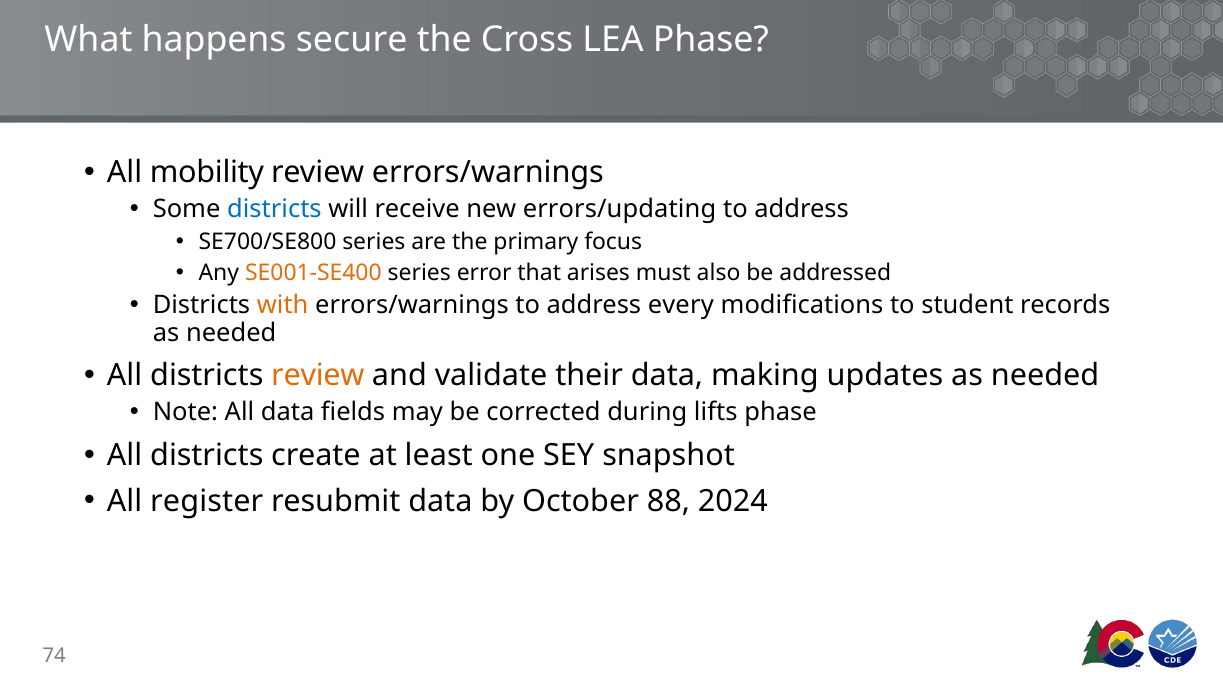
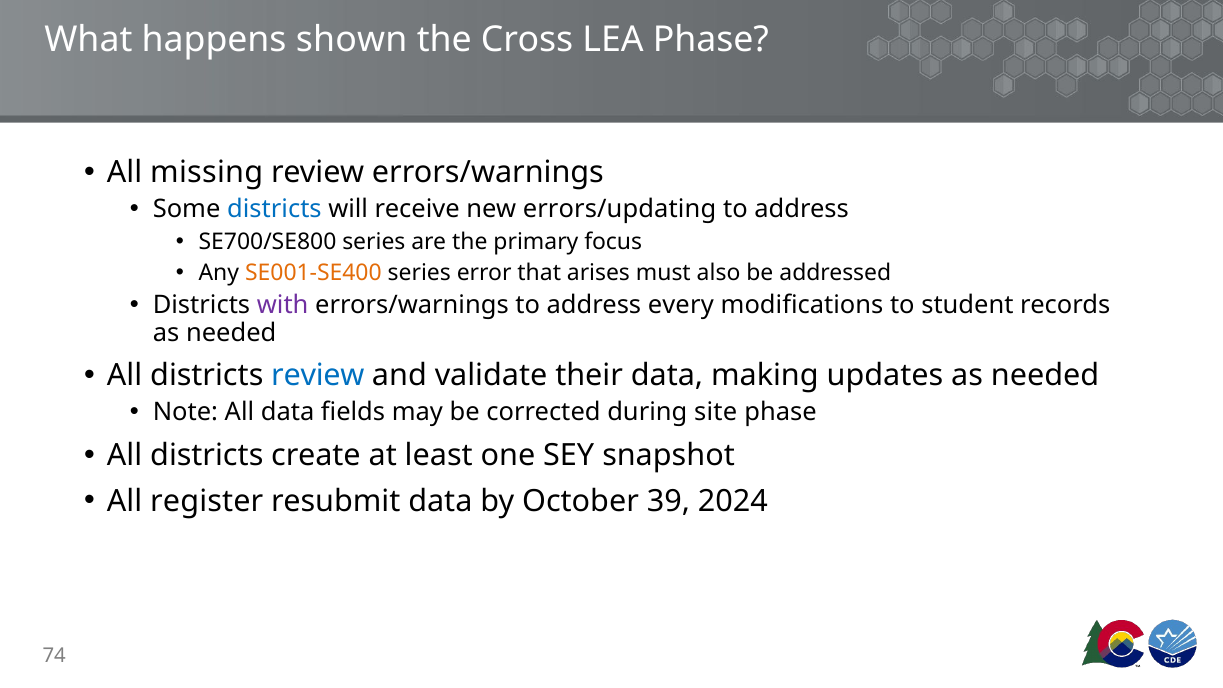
secure: secure -> shown
mobility: mobility -> missing
with colour: orange -> purple
review at (318, 376) colour: orange -> blue
lifts: lifts -> site
88: 88 -> 39
